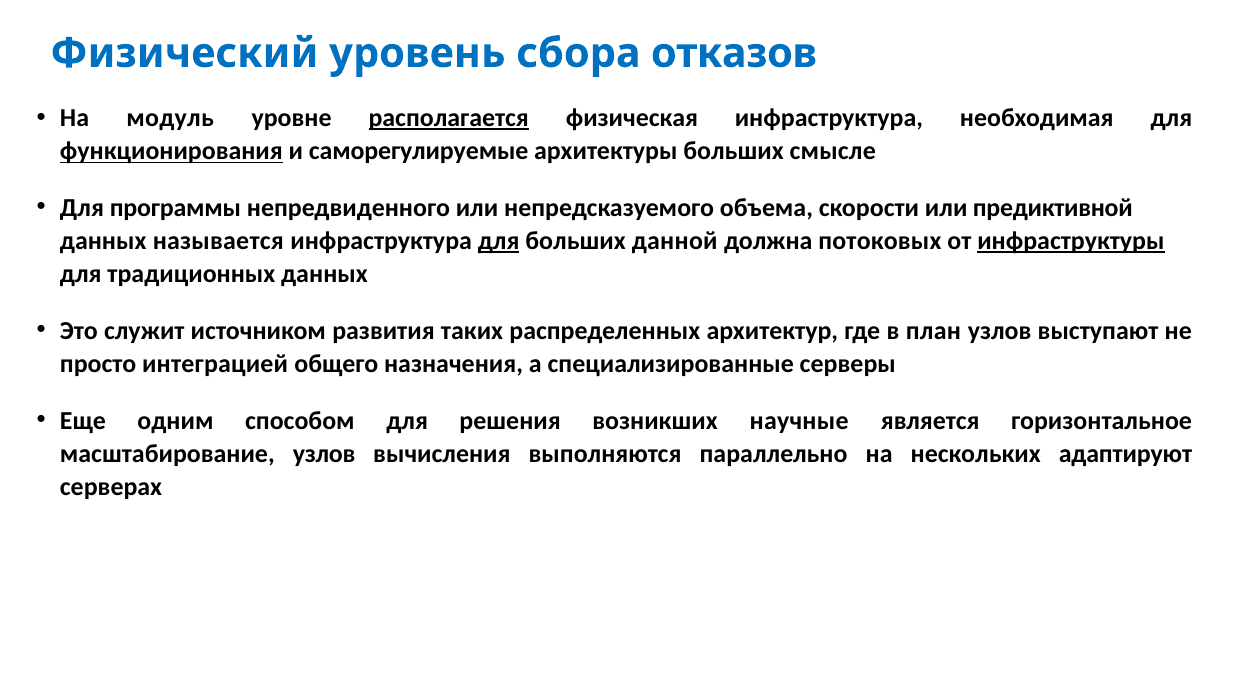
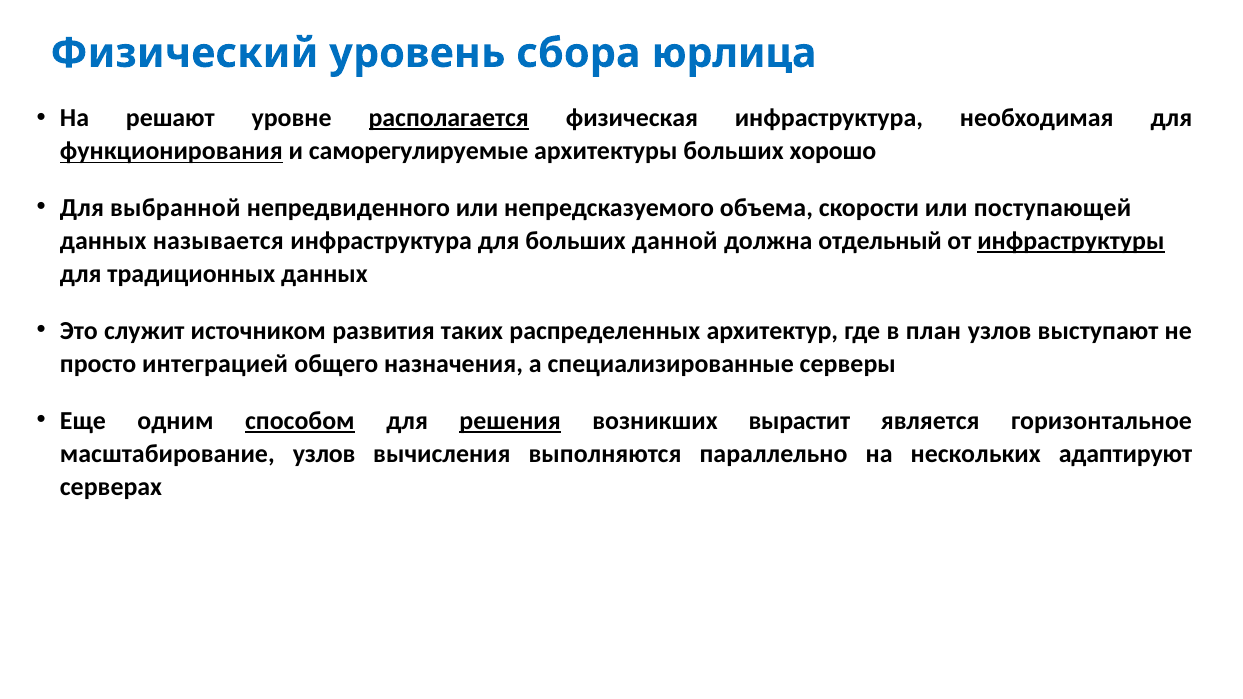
отказов: отказов -> юрлица
модуль: модуль -> решают
смысле: смысле -> хорошо
программы: программы -> выбранной
предиктивной: предиктивной -> поступающей
для at (499, 241) underline: present -> none
потоковых: потоковых -> отдельный
способом underline: none -> present
решения underline: none -> present
научные: научные -> вырастит
